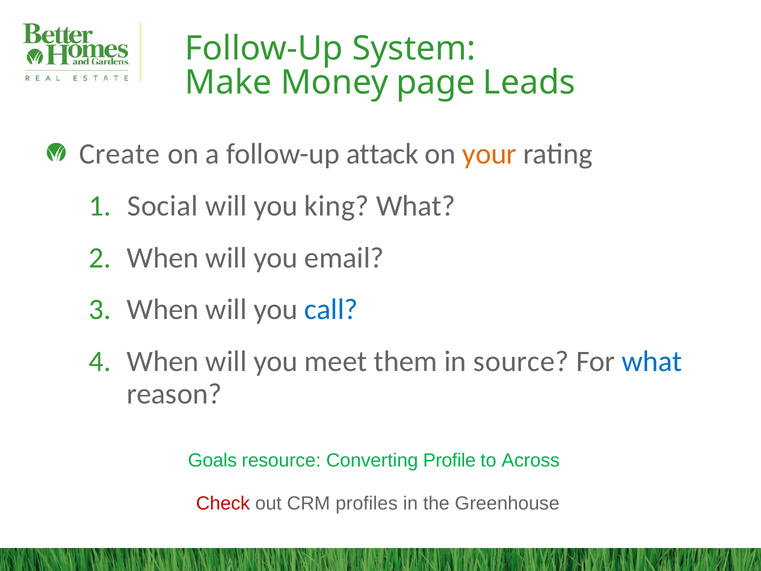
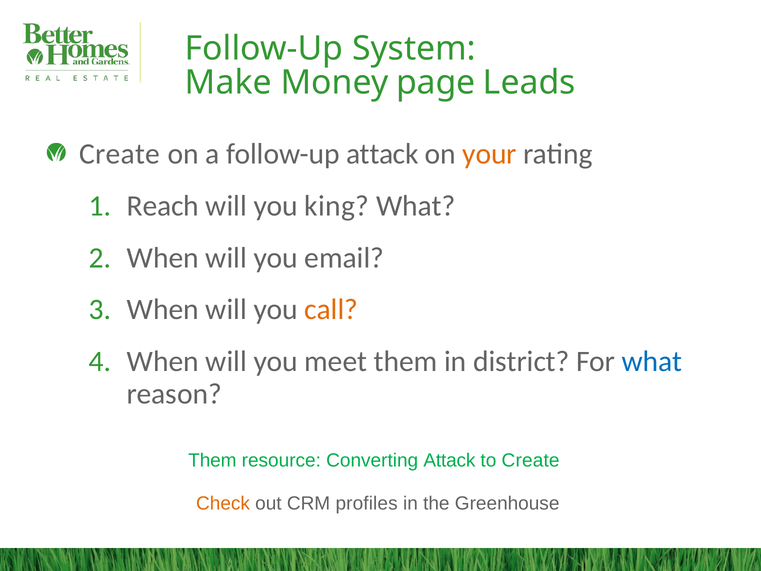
Social: Social -> Reach
call colour: blue -> orange
source: source -> district
Goals at (212, 460): Goals -> Them
Converting Profile: Profile -> Attack
to Across: Across -> Create
Check colour: red -> orange
